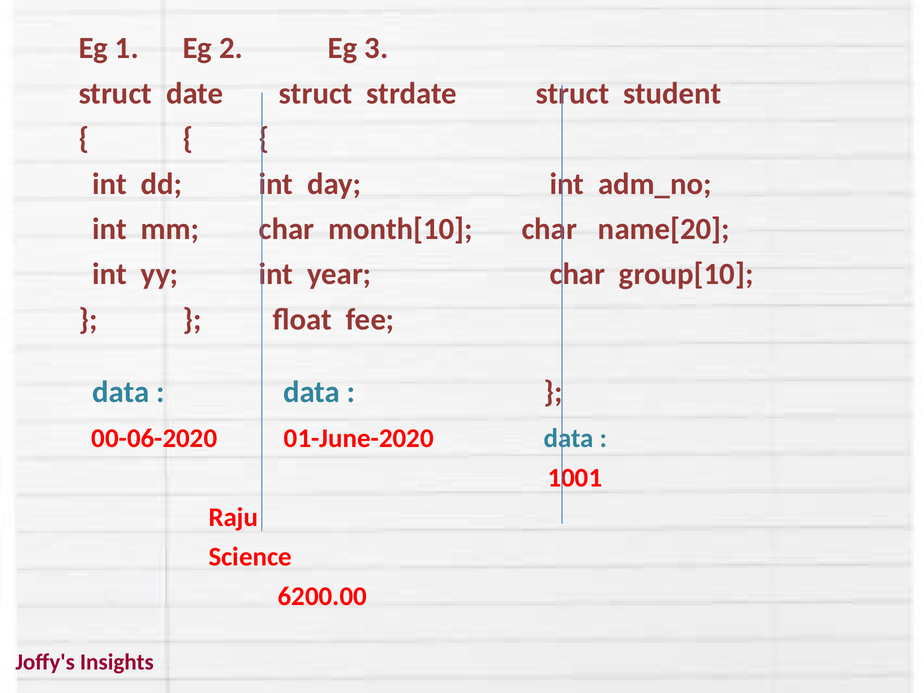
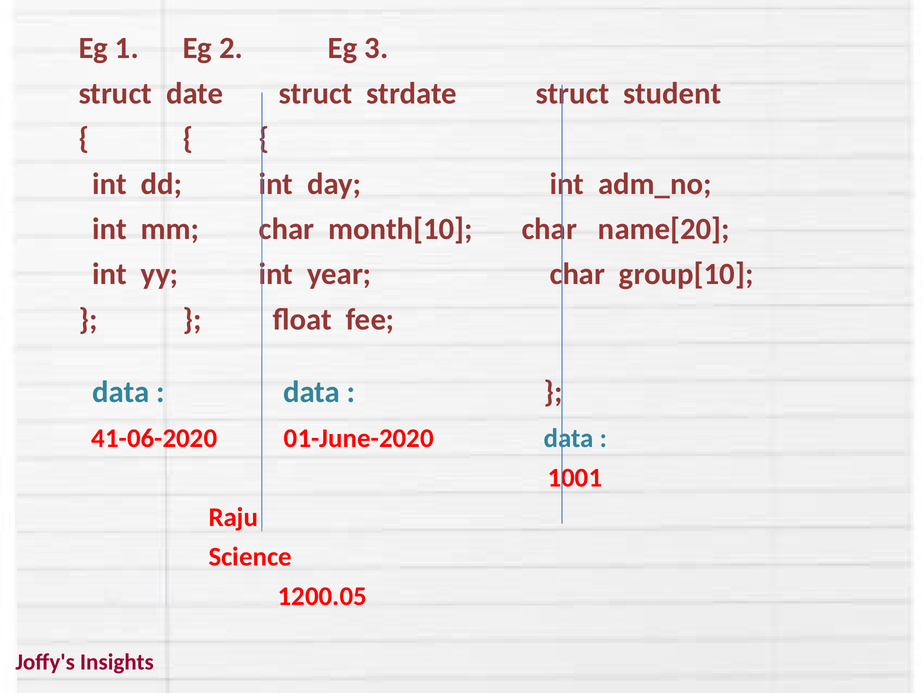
00-06-2020: 00-06-2020 -> 41-06-2020
6200.00: 6200.00 -> 1200.05
